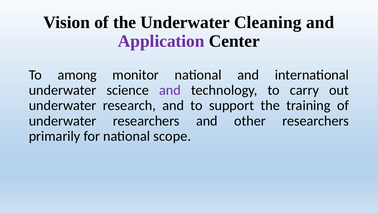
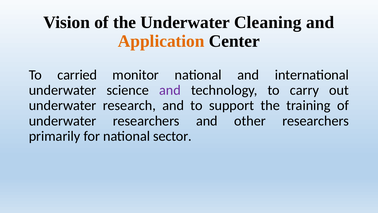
Application colour: purple -> orange
among: among -> carried
scope: scope -> sector
